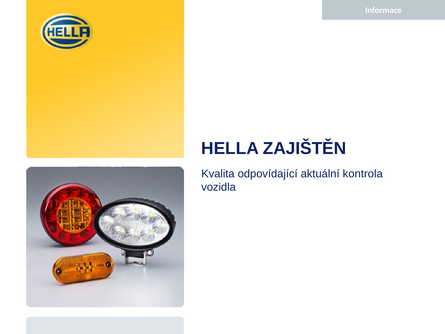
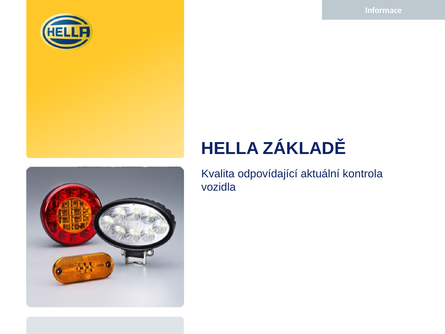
ZAJIŠTĚN: ZAJIŠTĚN -> ZÁKLADĚ
